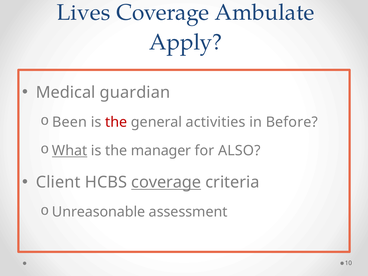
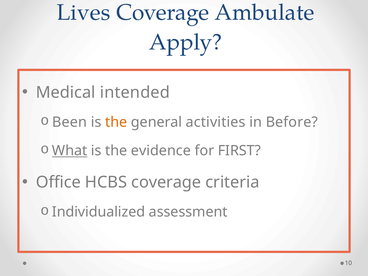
guardian: guardian -> intended
the at (116, 122) colour: red -> orange
manager: manager -> evidence
ALSO: ALSO -> FIRST
Client: Client -> Office
coverage at (166, 182) underline: present -> none
Unreasonable: Unreasonable -> Individualized
